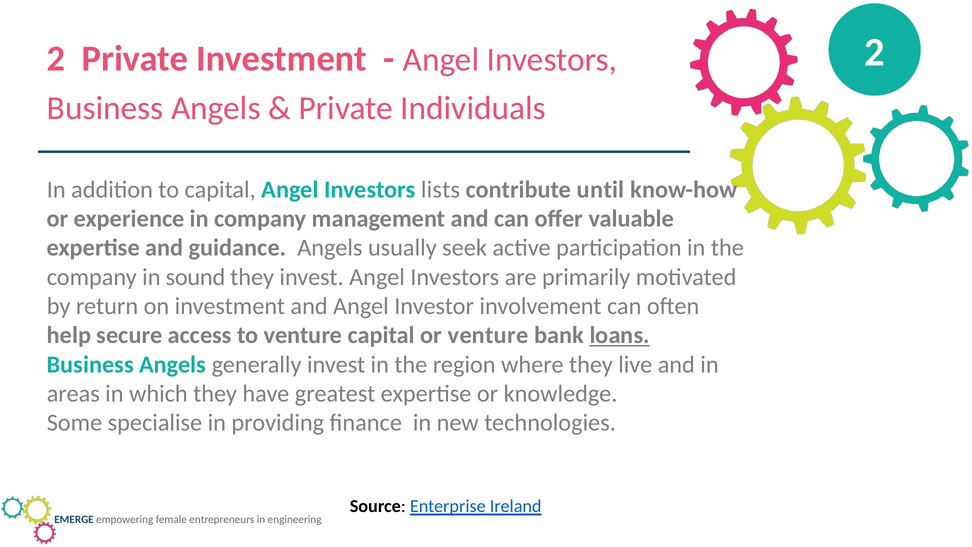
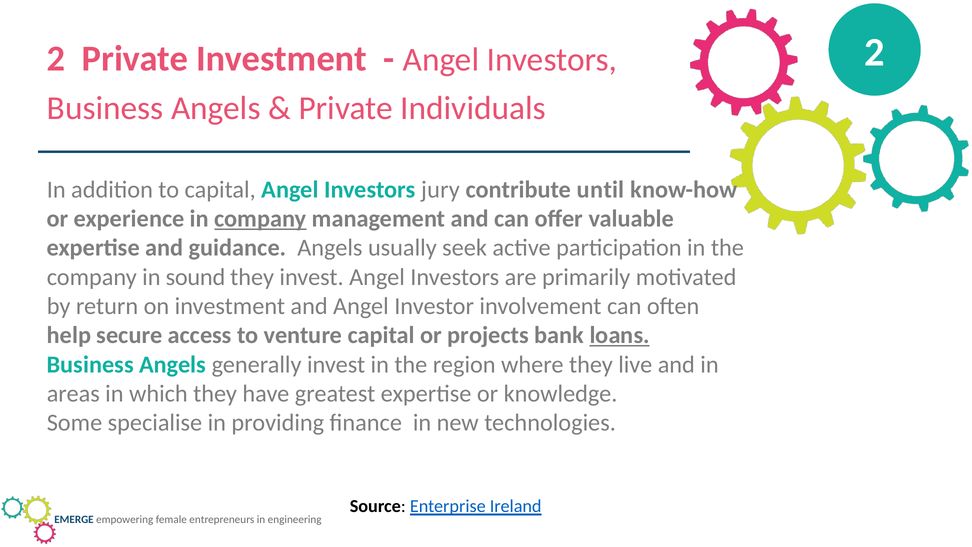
lists: lists -> jury
company at (260, 219) underline: none -> present
or venture: venture -> projects
